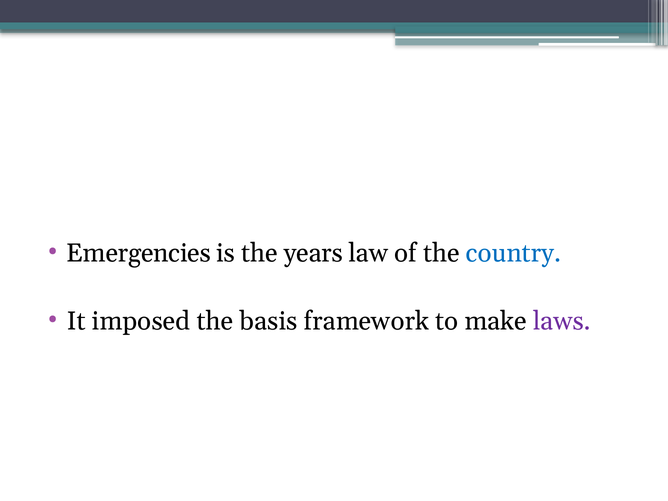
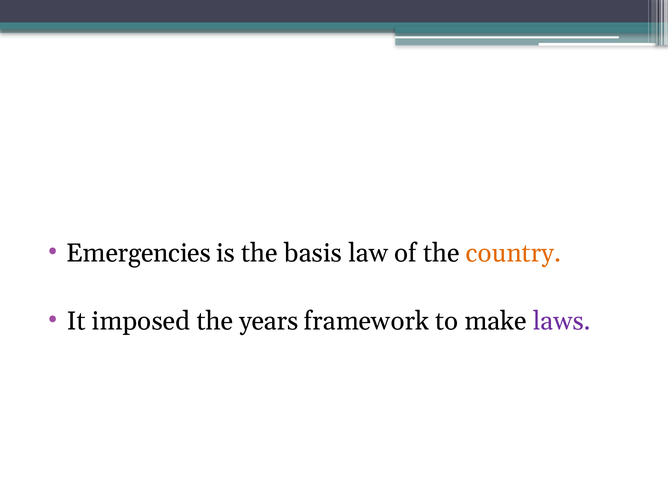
years: years -> basis
country colour: blue -> orange
basis: basis -> years
